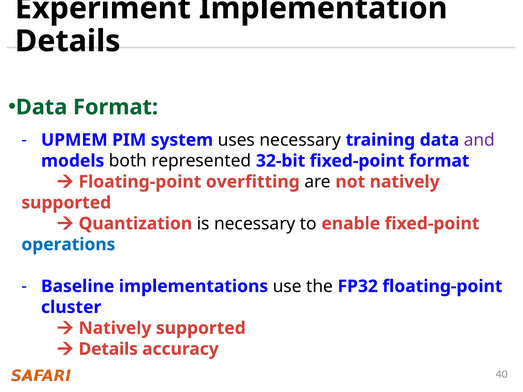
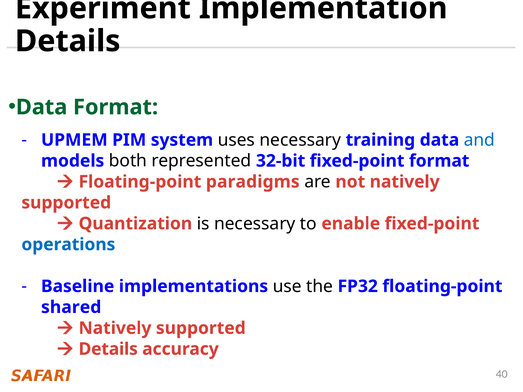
and colour: purple -> blue
overfitting: overfitting -> paradigms
cluster: cluster -> shared
